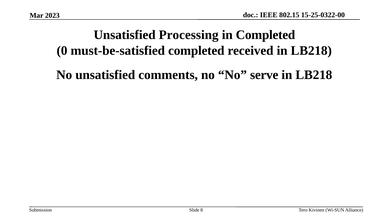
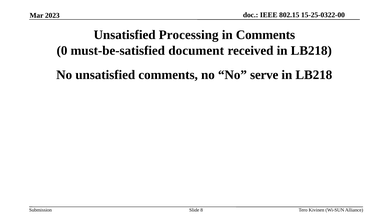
in Completed: Completed -> Comments
must-be-satisfied completed: completed -> document
